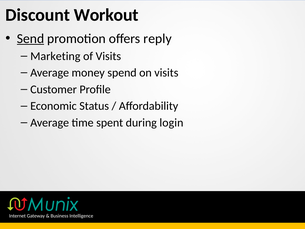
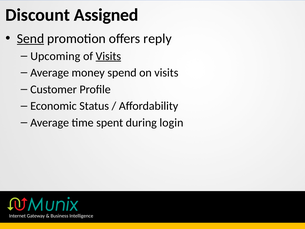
Workout: Workout -> Assigned
Marketing: Marketing -> Upcoming
Visits at (108, 56) underline: none -> present
